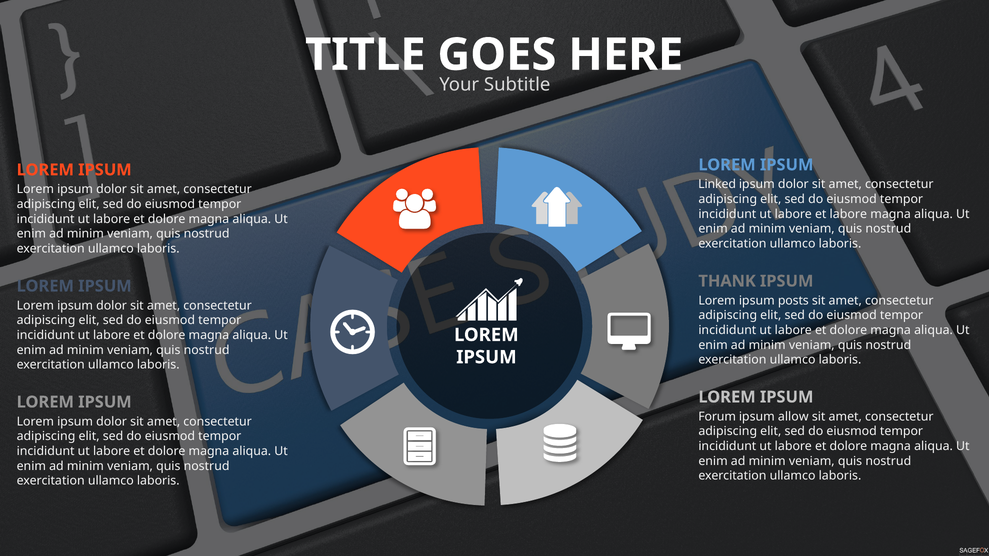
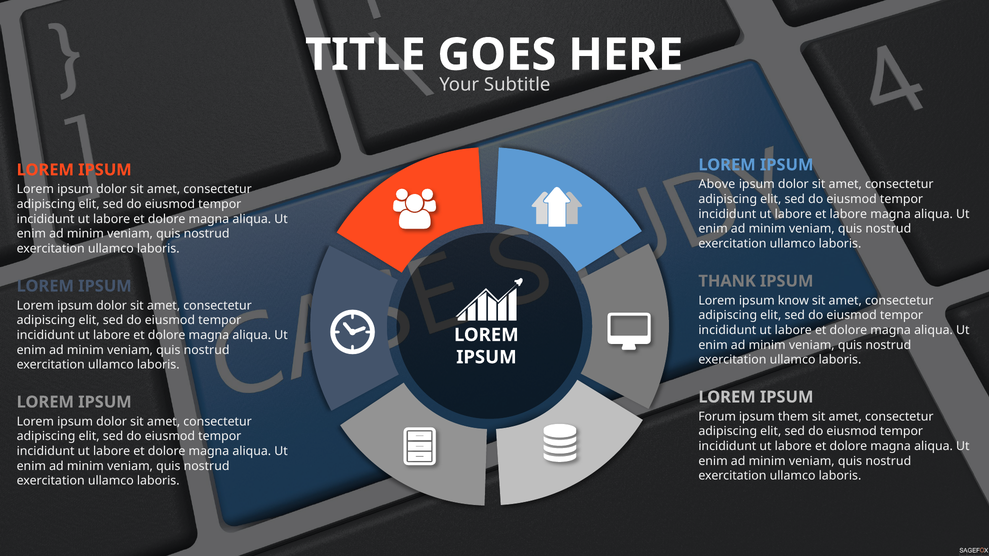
Linked: Linked -> Above
posts: posts -> know
allow: allow -> them
